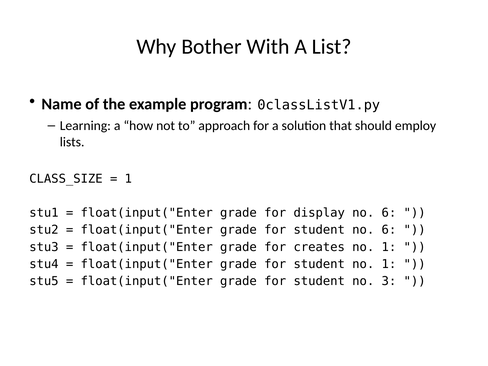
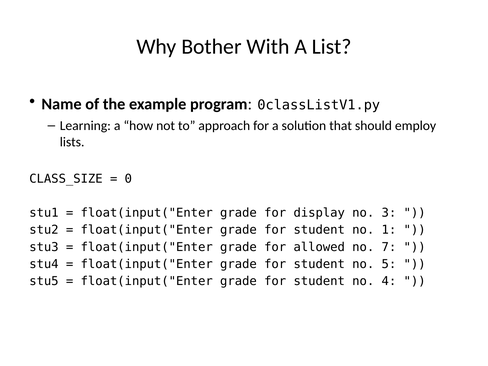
1 at (128, 179): 1 -> 0
6 at (389, 213): 6 -> 3
student no 6: 6 -> 1
creates: creates -> allowed
1 at (389, 247): 1 -> 7
student no 1: 1 -> 5
3: 3 -> 4
